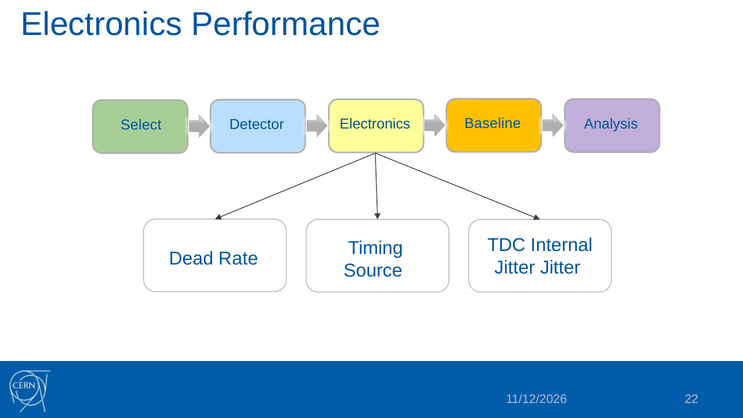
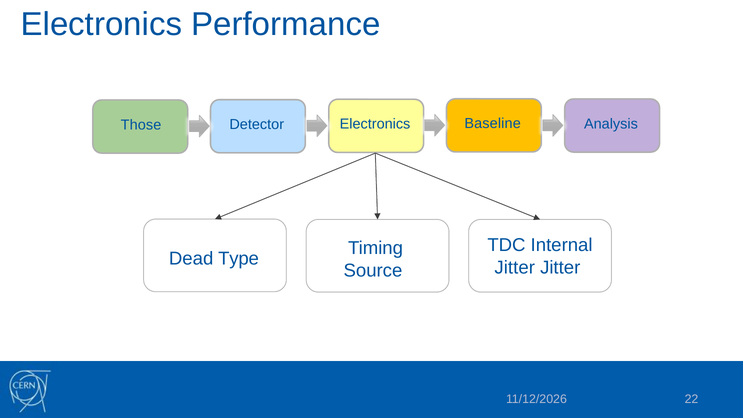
Select: Select -> Those
Rate: Rate -> Type
